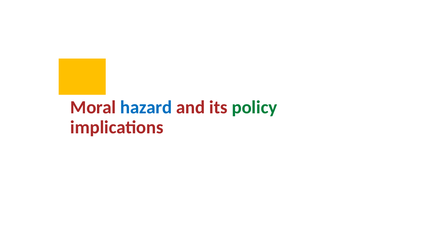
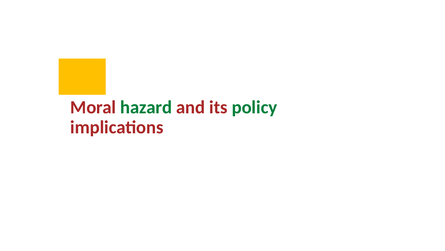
hazard colour: blue -> green
